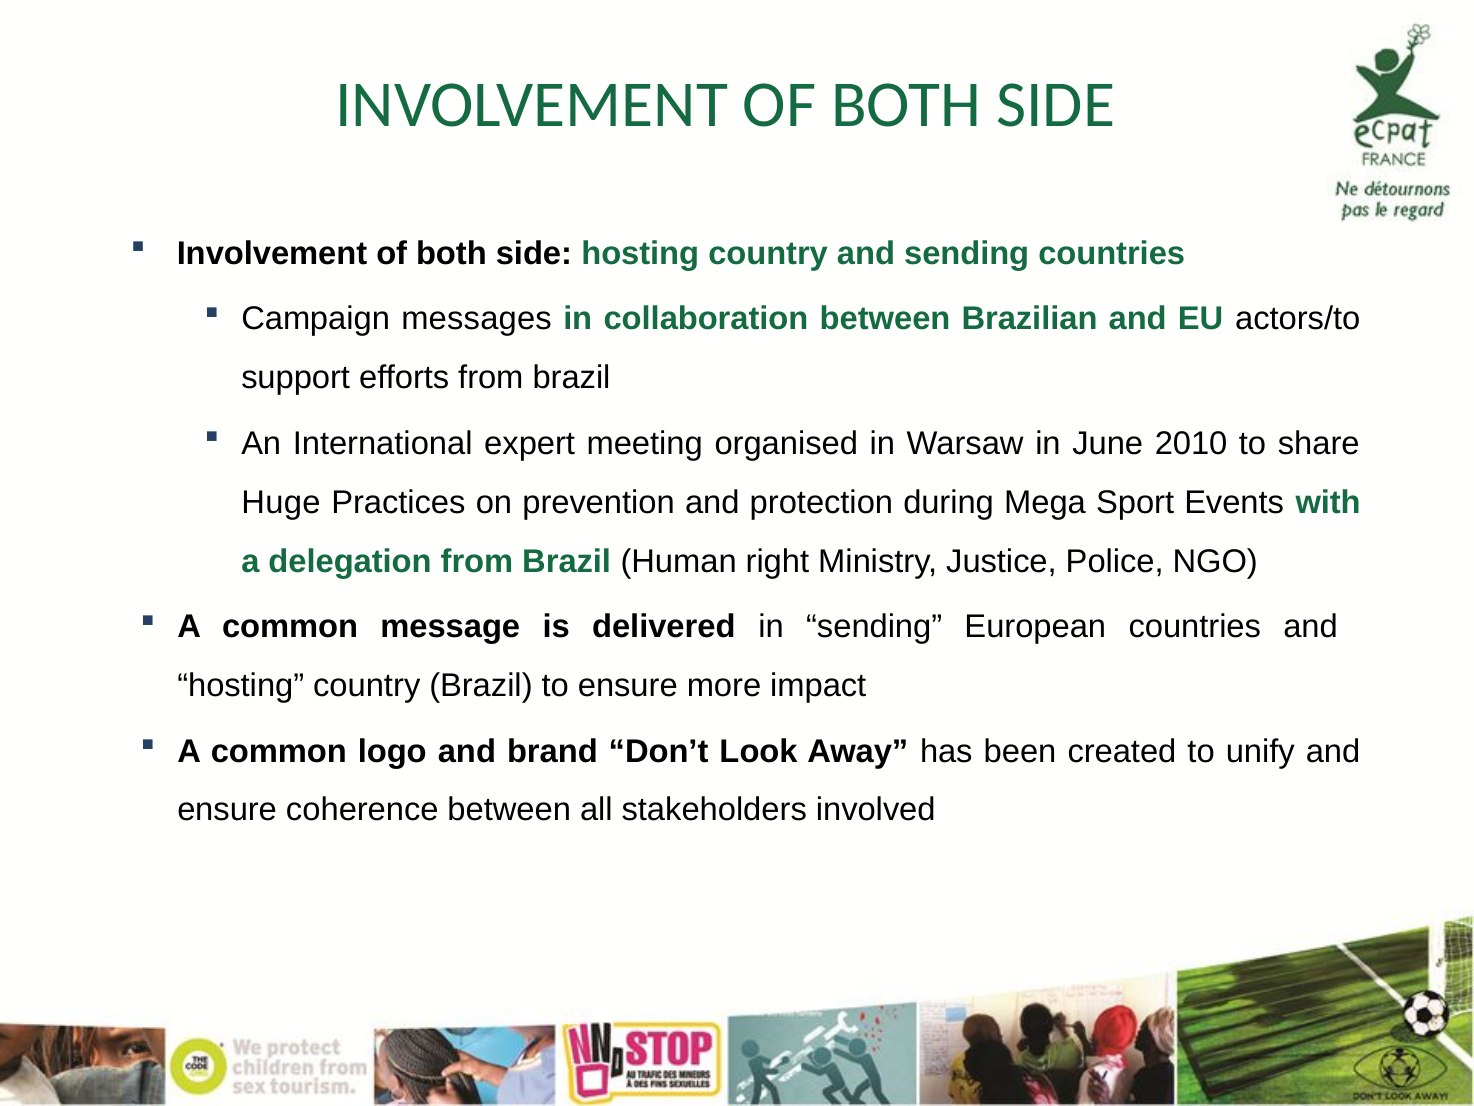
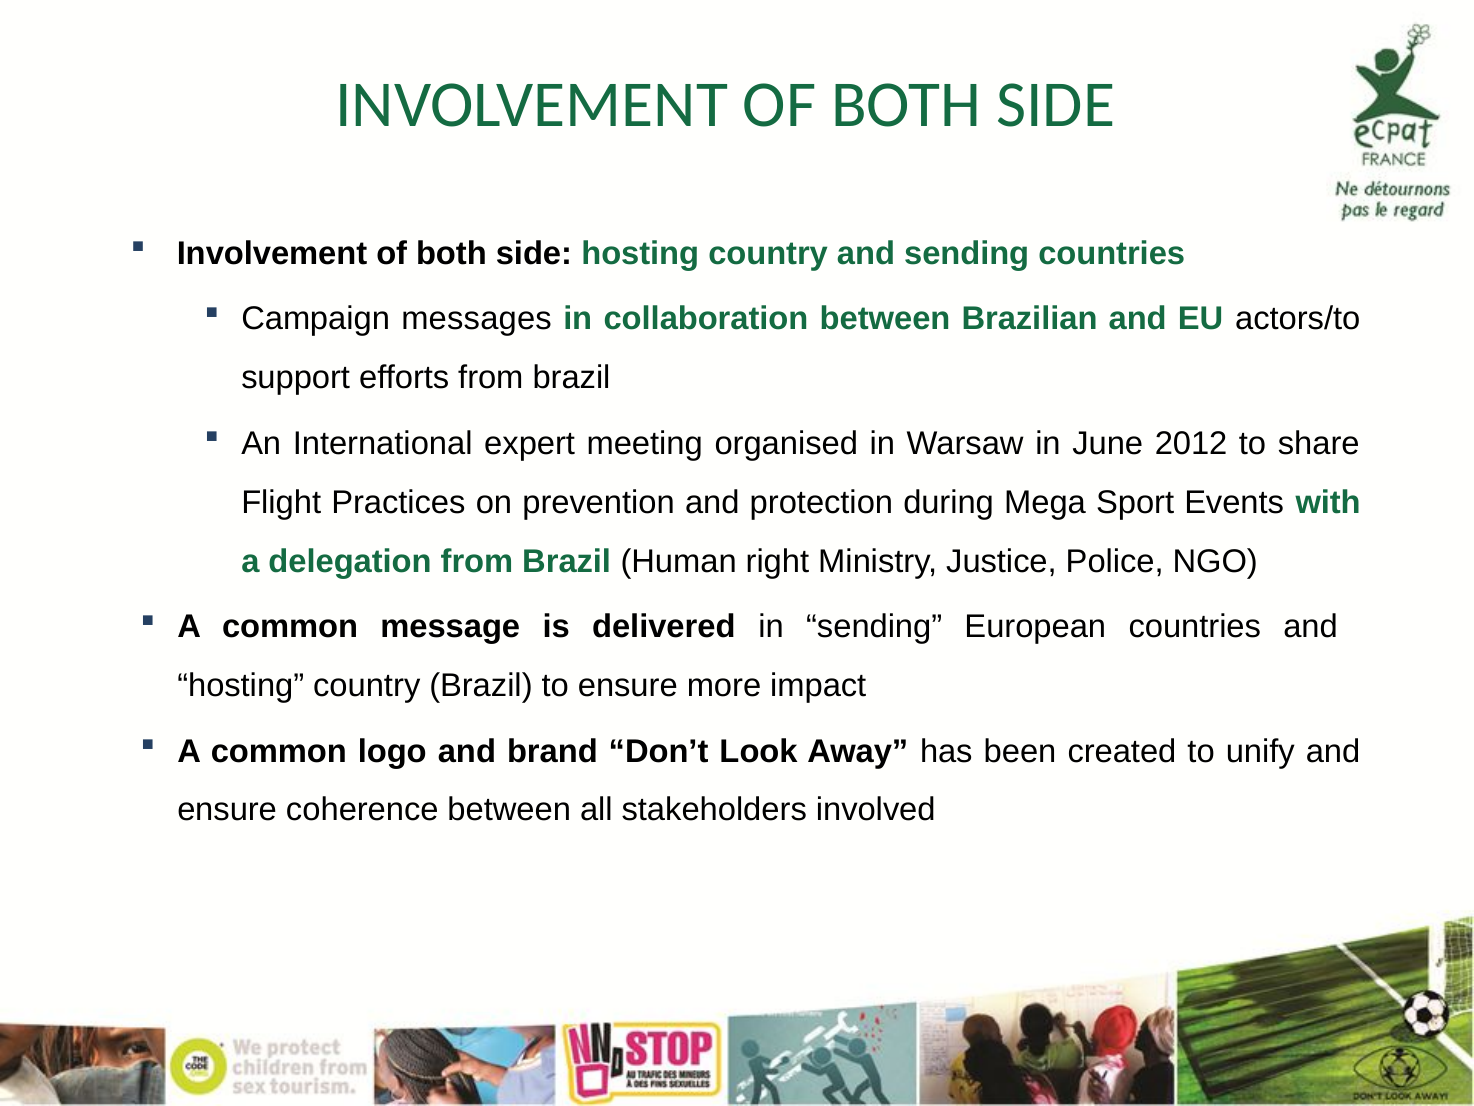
2010: 2010 -> 2012
Huge: Huge -> Flight
